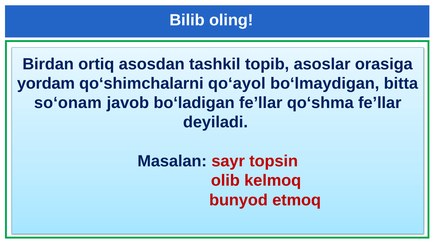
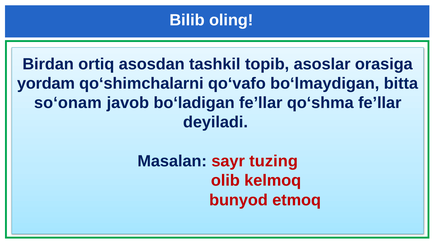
qo‘ayol: qo‘ayol -> qo‘vafo
topsin: topsin -> tuzing
